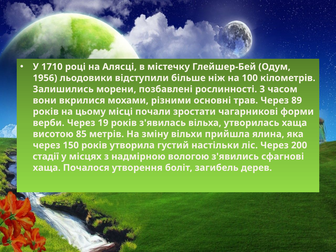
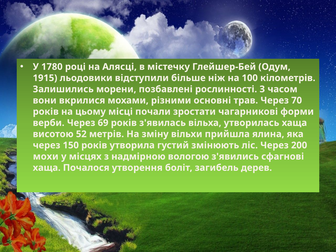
1710: 1710 -> 1780
1956: 1956 -> 1915
89: 89 -> 70
19: 19 -> 69
85: 85 -> 52
настільки: настільки -> змінюють
стадії: стадії -> мохи
